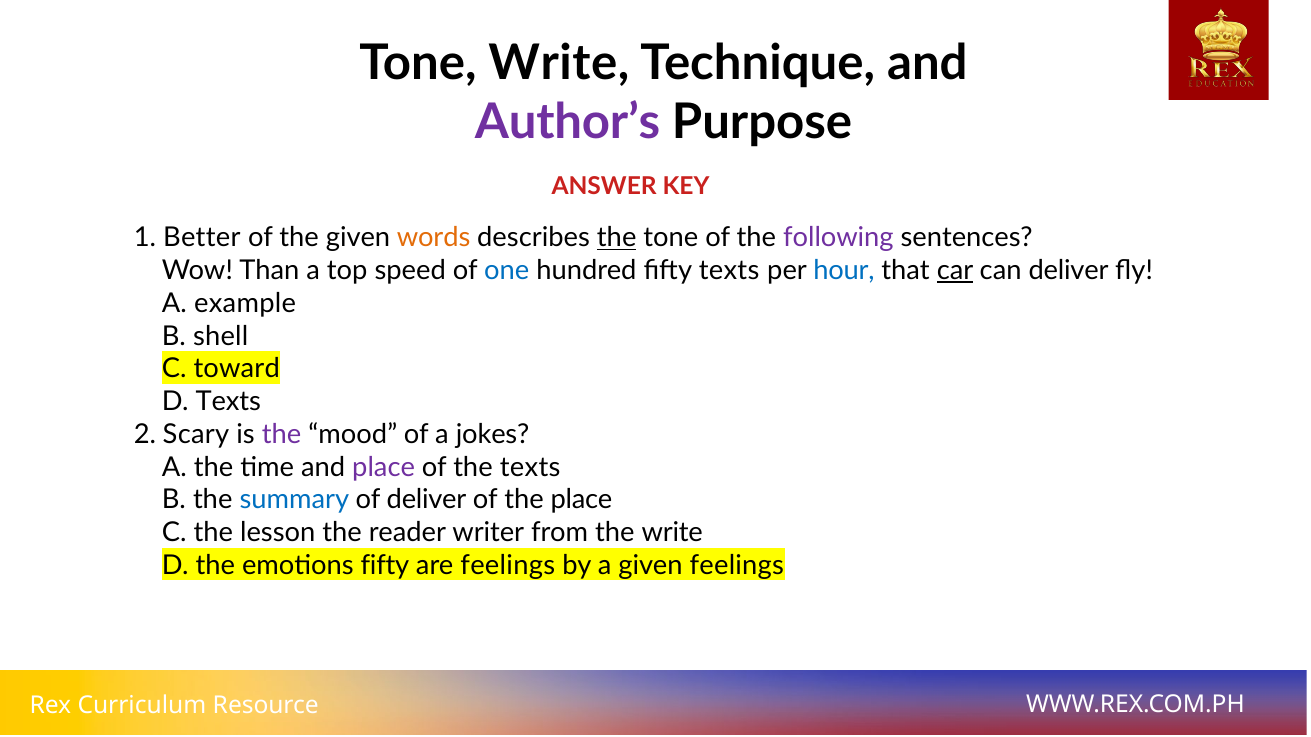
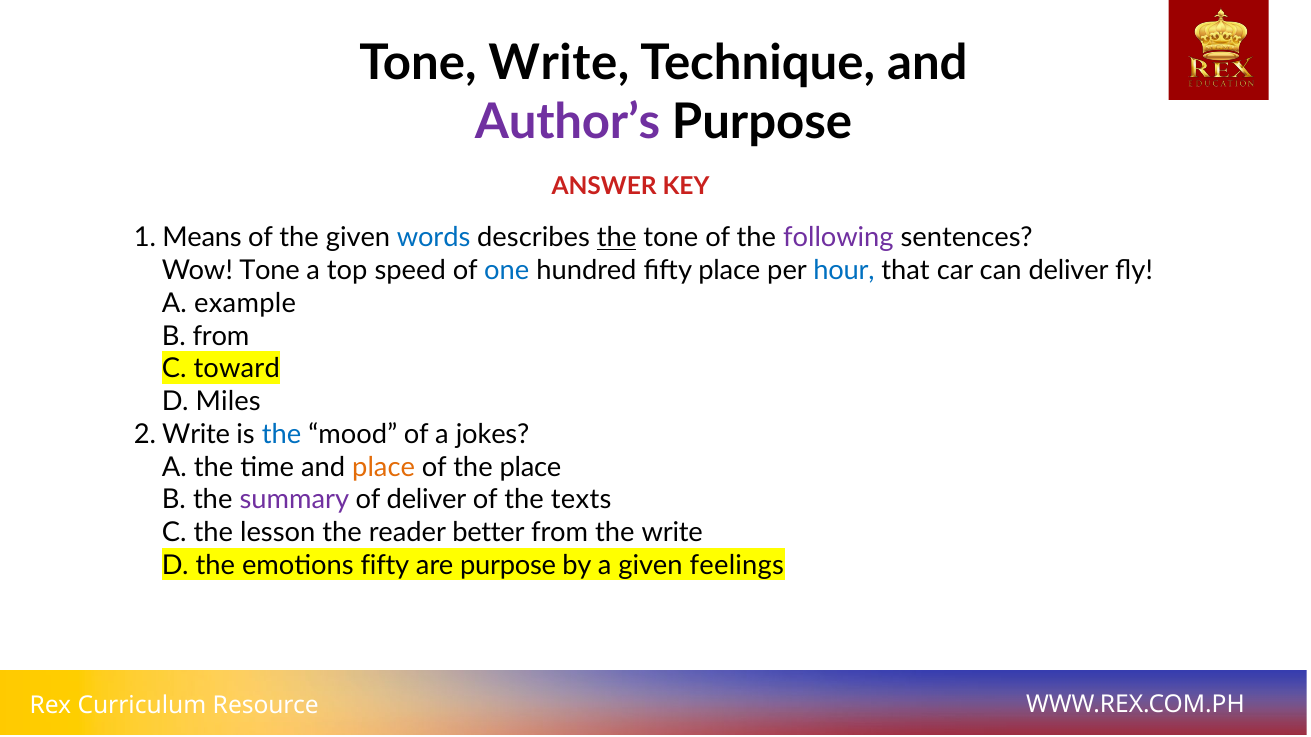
Better: Better -> Means
words colour: orange -> blue
Wow Than: Than -> Tone
fifty texts: texts -> place
car underline: present -> none
B shell: shell -> from
D Texts: Texts -> Miles
2 Scary: Scary -> Write
the at (282, 435) colour: purple -> blue
place at (384, 467) colour: purple -> orange
the texts: texts -> place
summary colour: blue -> purple
the place: place -> texts
writer: writer -> better
are feelings: feelings -> purpose
